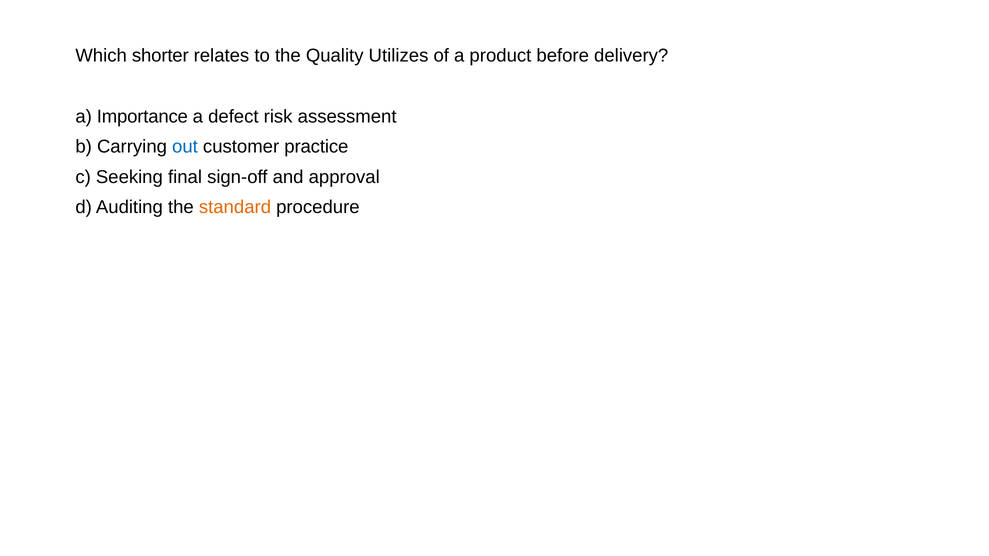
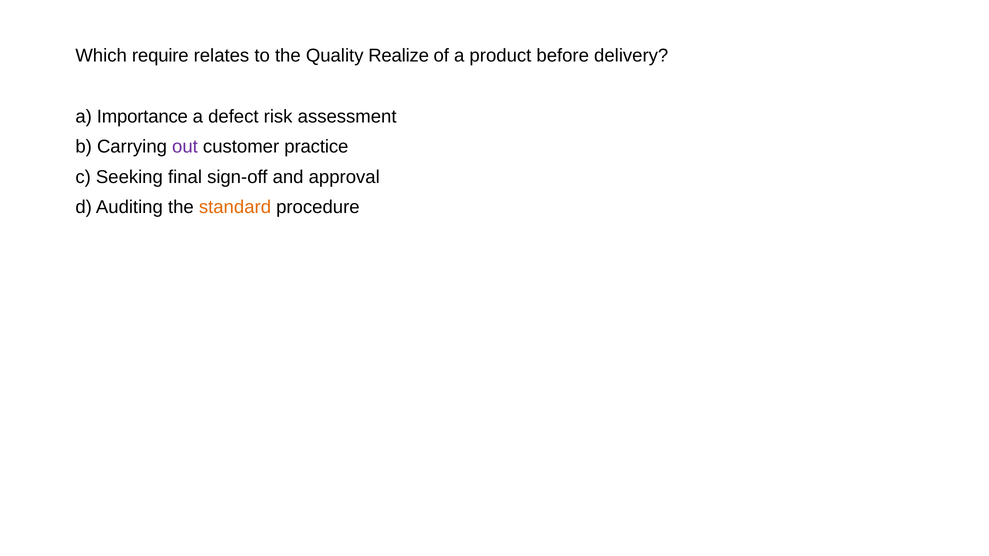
shorter: shorter -> require
Utilizes: Utilizes -> Realize
out colour: blue -> purple
